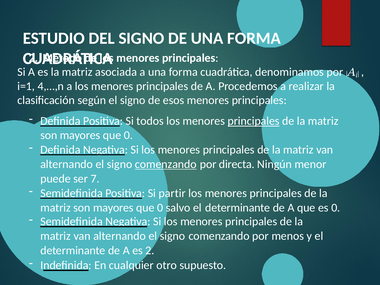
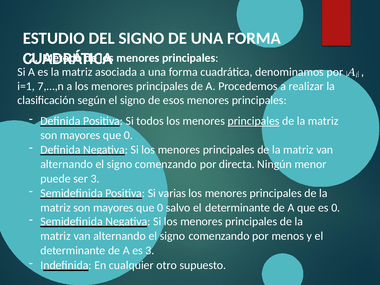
4,…,n: 4,…,n -> 7,…,n
comenzando at (166, 164) underline: present -> none
ser 7: 7 -> 3
partir: partir -> varias
es 2: 2 -> 3
